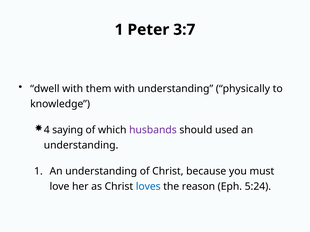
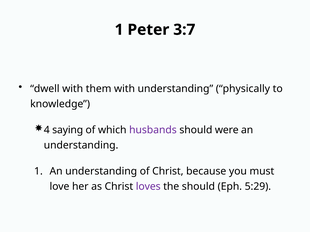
used: used -> were
loves colour: blue -> purple
the reason: reason -> should
5:24: 5:24 -> 5:29
